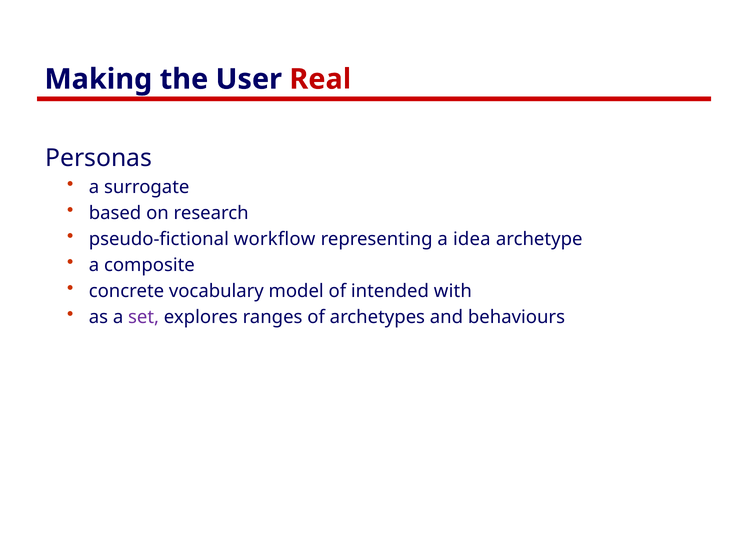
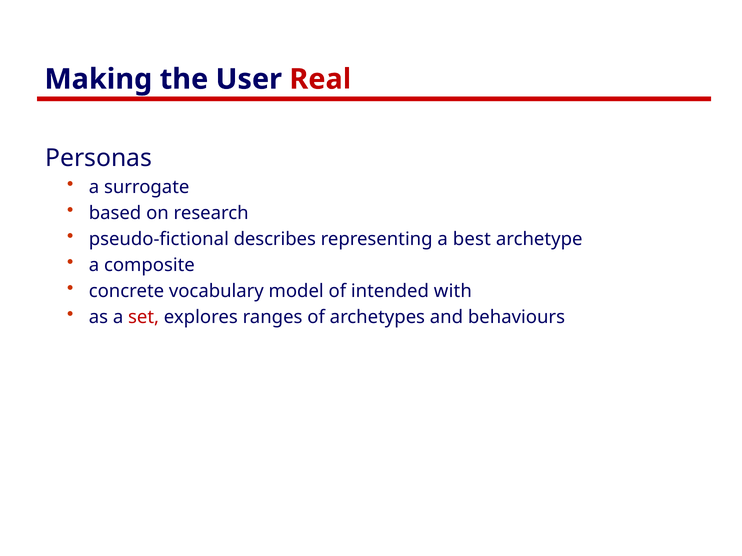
workflow: workflow -> describes
idea: idea -> best
set colour: purple -> red
